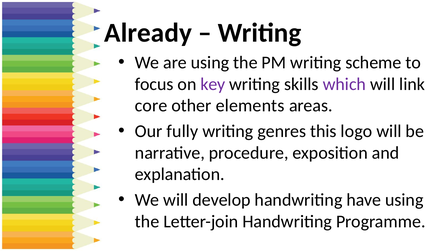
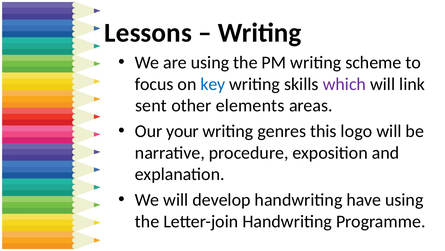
Already: Already -> Lessons
key colour: purple -> blue
core: core -> sent
fully: fully -> your
